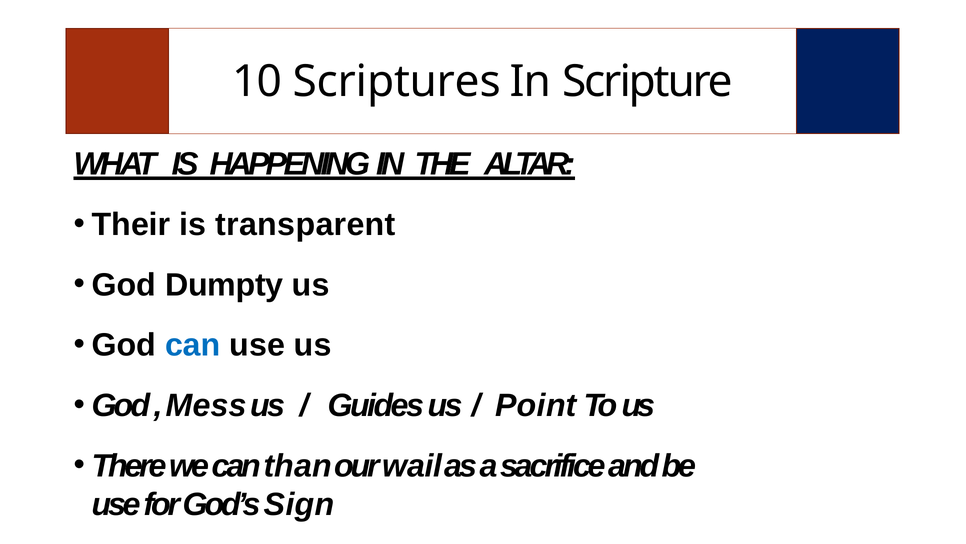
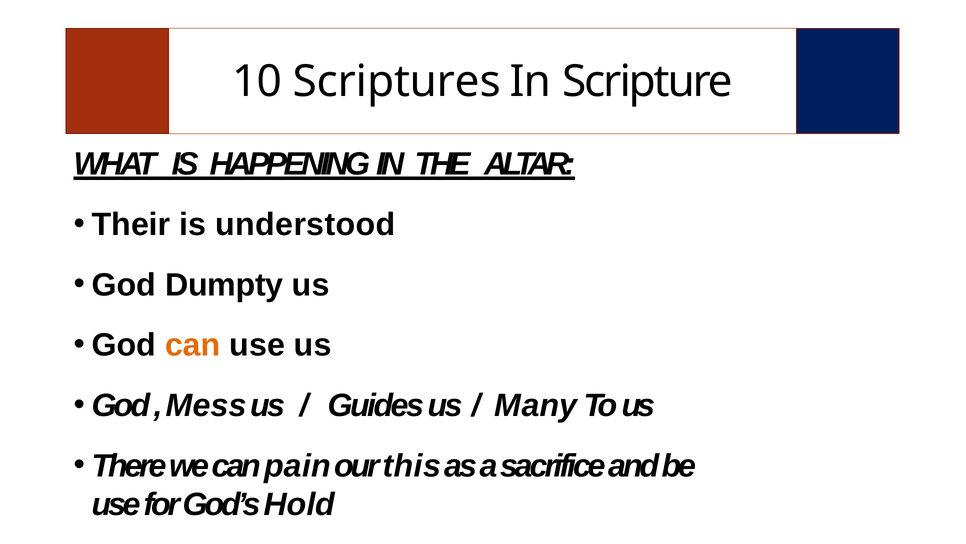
transparent: transparent -> understood
can at (193, 345) colour: blue -> orange
Point: Point -> Many
than: than -> pain
wail: wail -> this
Sign: Sign -> Hold
